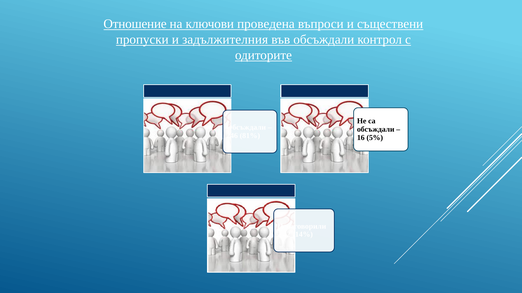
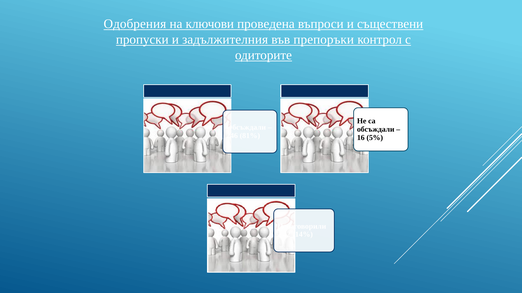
Отношение: Отношение -> Одобрения
във обсъждали: обсъждали -> препоръки
